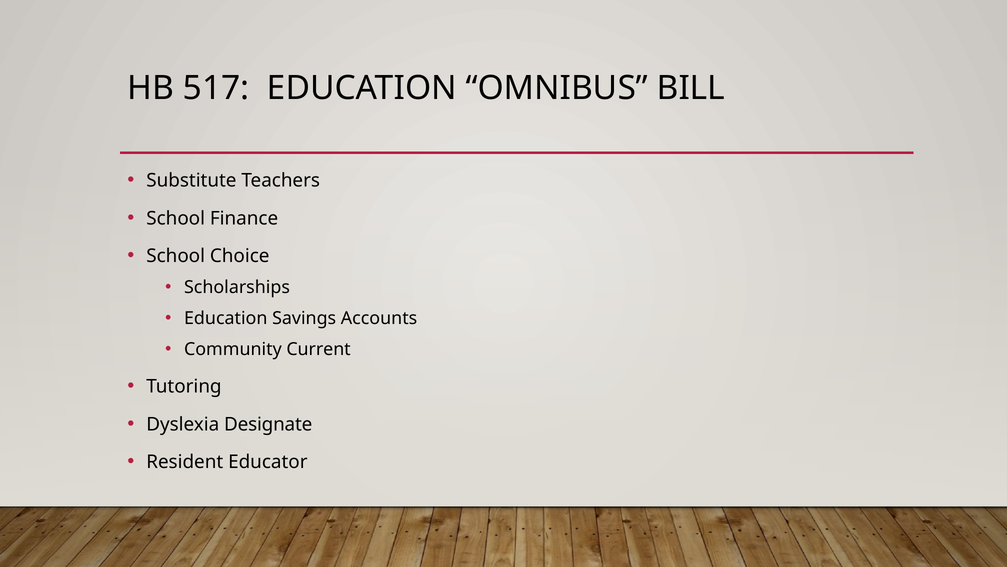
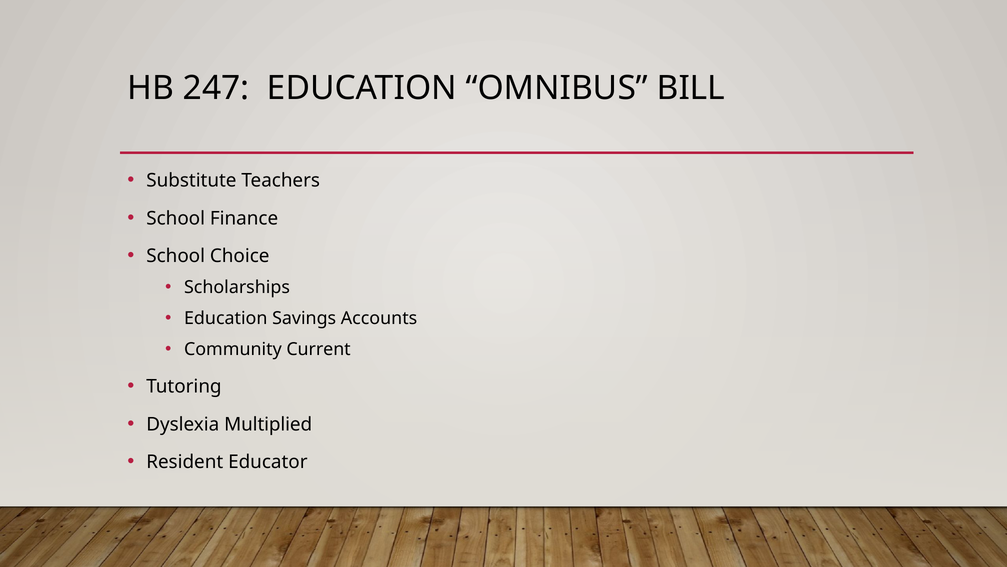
517: 517 -> 247
Designate: Designate -> Multiplied
